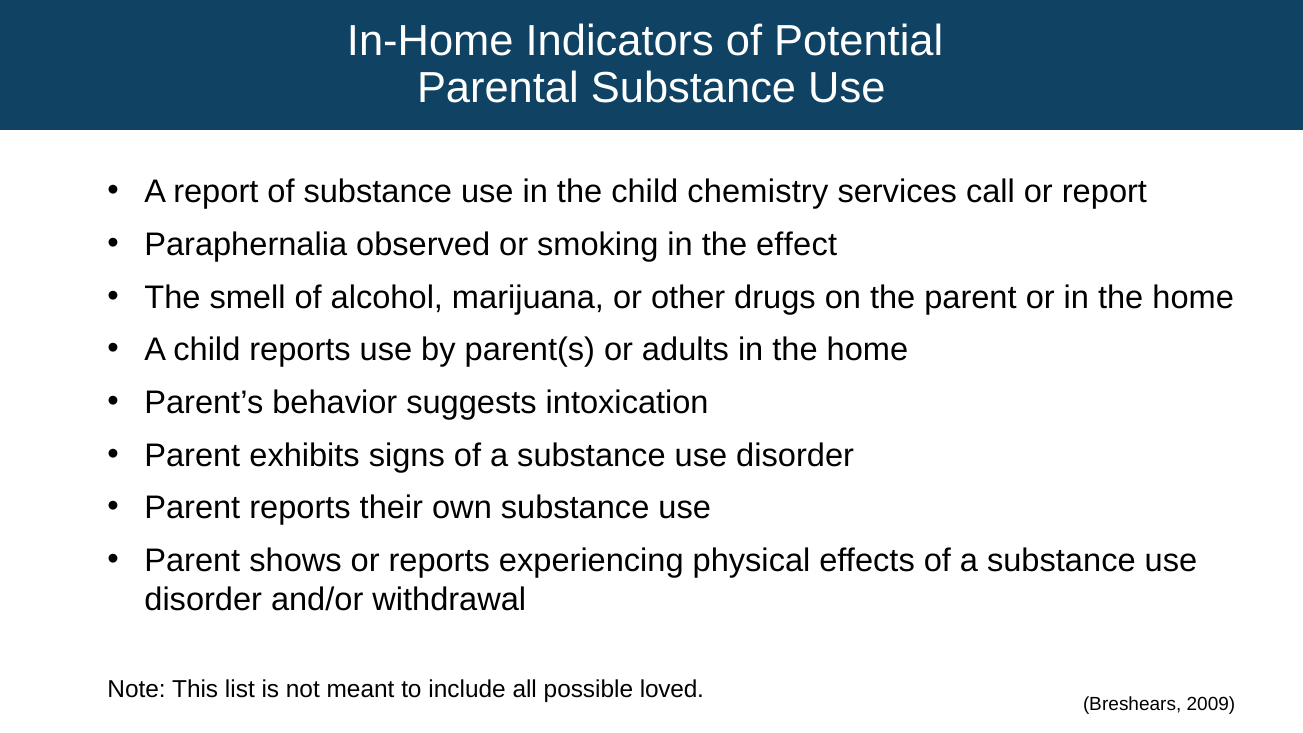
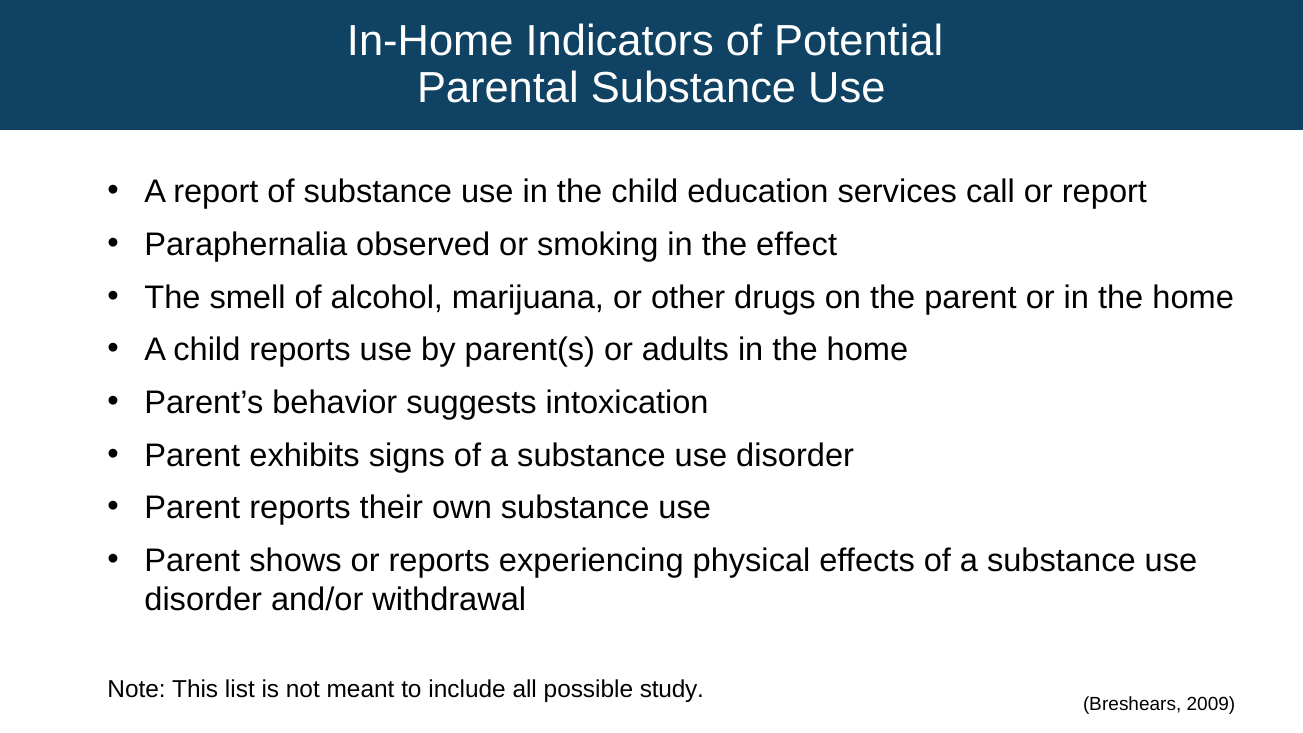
chemistry: chemistry -> education
loved: loved -> study
